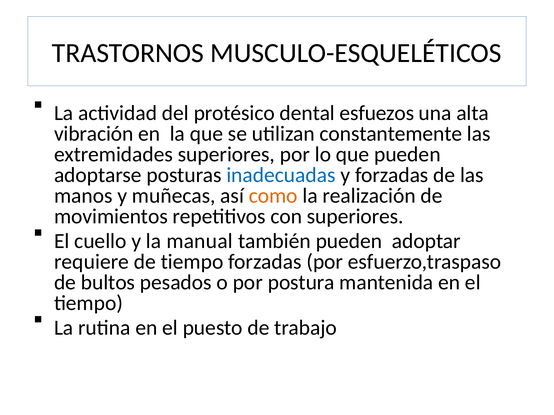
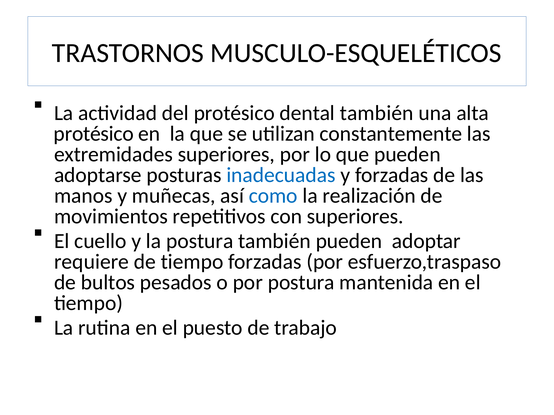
dental esfuezos: esfuezos -> también
vibración at (94, 134): vibración -> protésico
como colour: orange -> blue
la manual: manual -> postura
